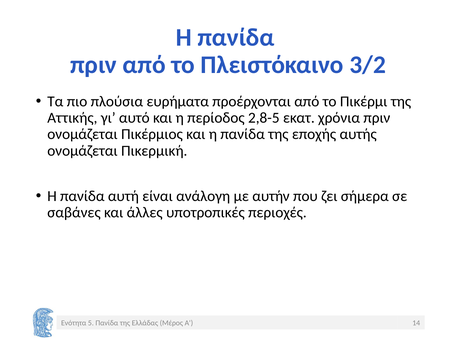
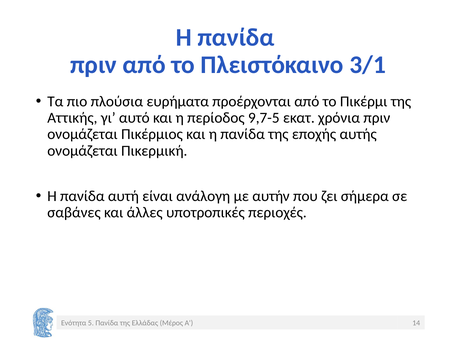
3/2: 3/2 -> 3/1
2,8-5: 2,8-5 -> 9,7-5
